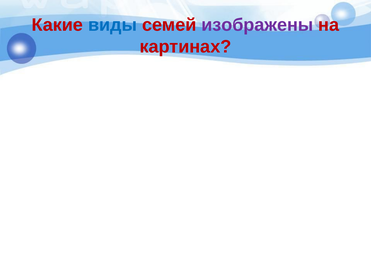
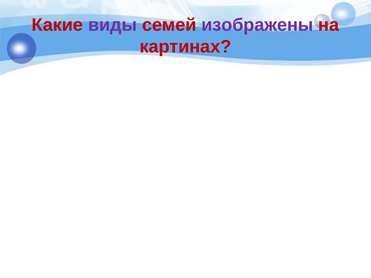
виды colour: blue -> purple
